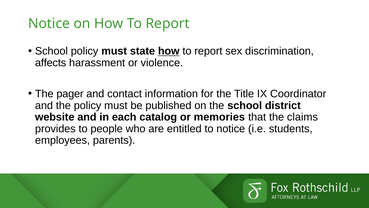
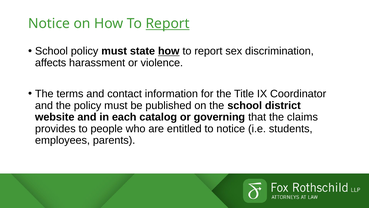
Report at (168, 24) underline: none -> present
pager: pager -> terms
memories: memories -> governing
